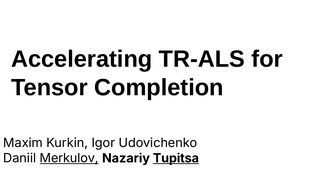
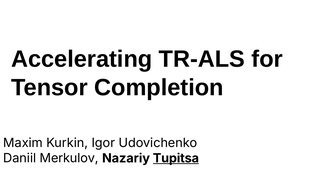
Merkulov underline: present -> none
